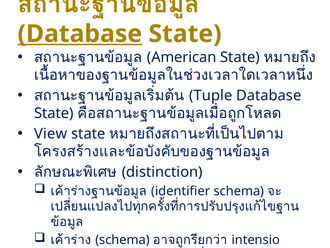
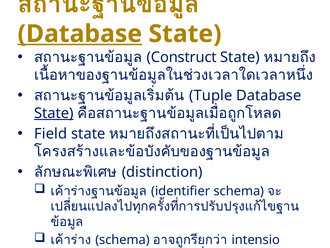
American: American -> Construct
State at (54, 113) underline: none -> present
View: View -> Field
